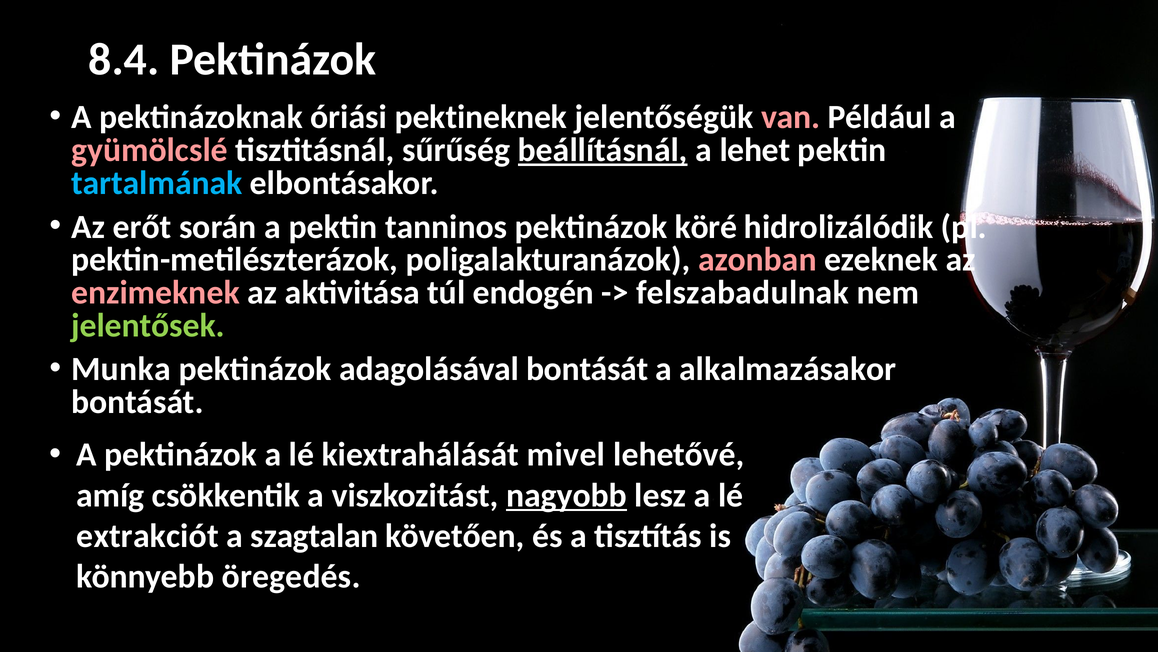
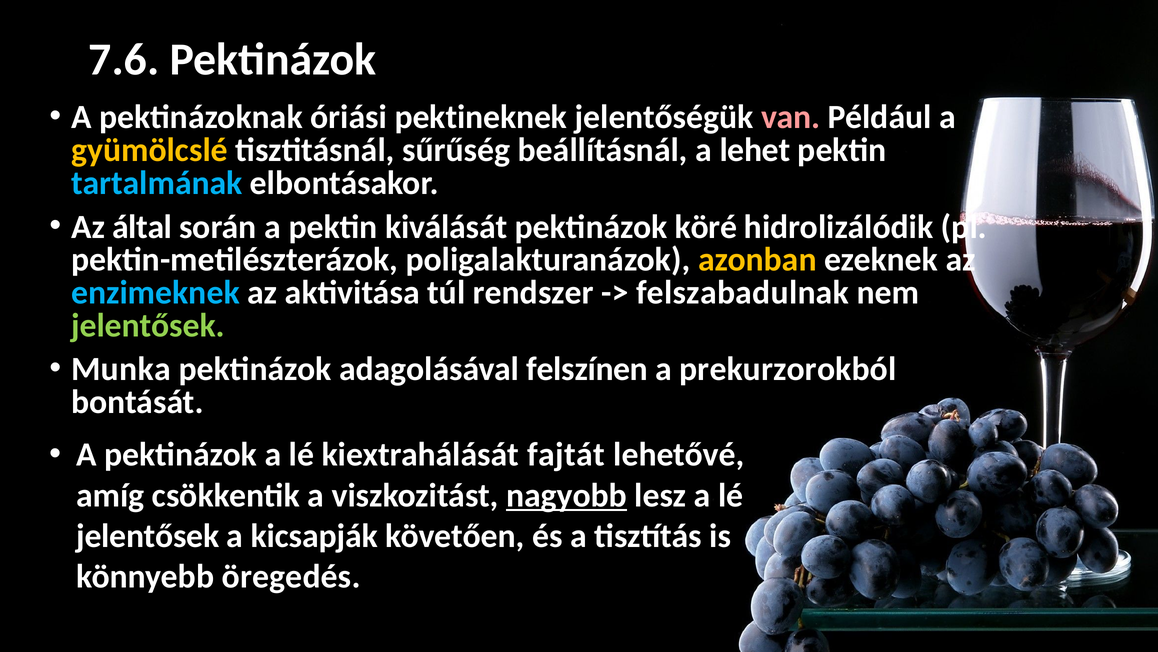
8.4: 8.4 -> 7.6
gyümölcslé colour: pink -> yellow
beállításnál underline: present -> none
erőt: erőt -> által
tanninos: tanninos -> kiválását
azonban colour: pink -> yellow
enzimeknek colour: pink -> light blue
endogén: endogén -> rendszer
adagolásával bontását: bontását -> felszínen
alkalmazásakor: alkalmazásakor -> prekurzorokból
mivel: mivel -> fajtát
extrakciót at (148, 535): extrakciót -> jelentősek
szagtalan: szagtalan -> kicsapják
